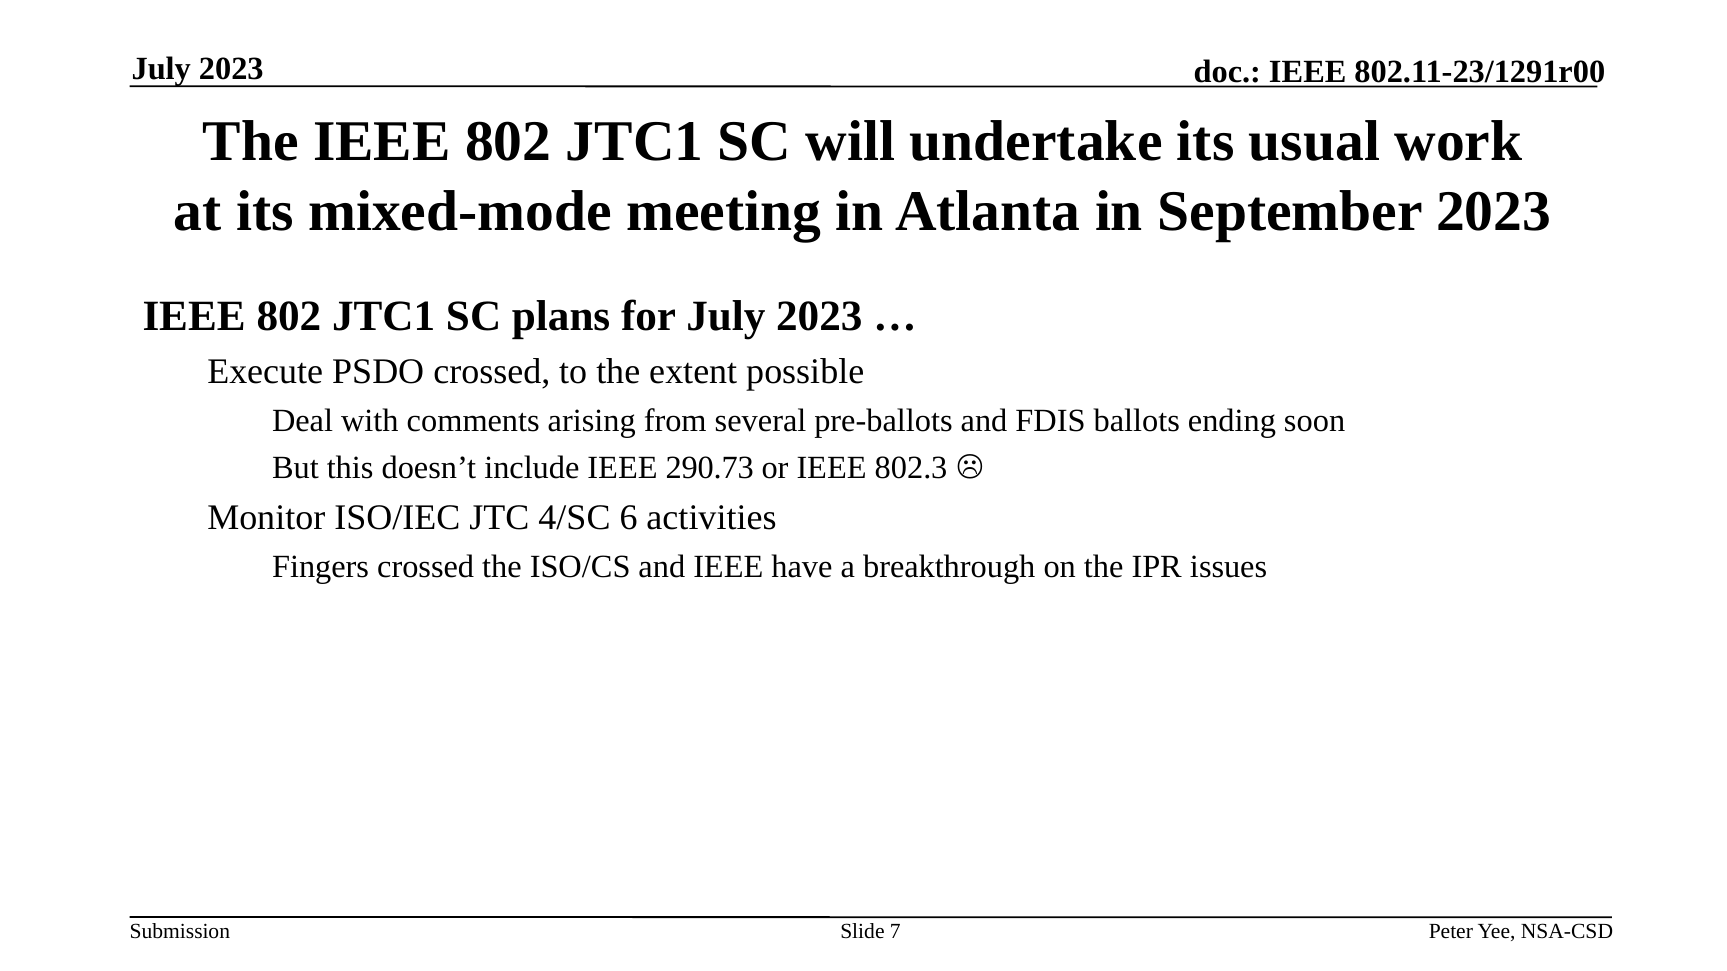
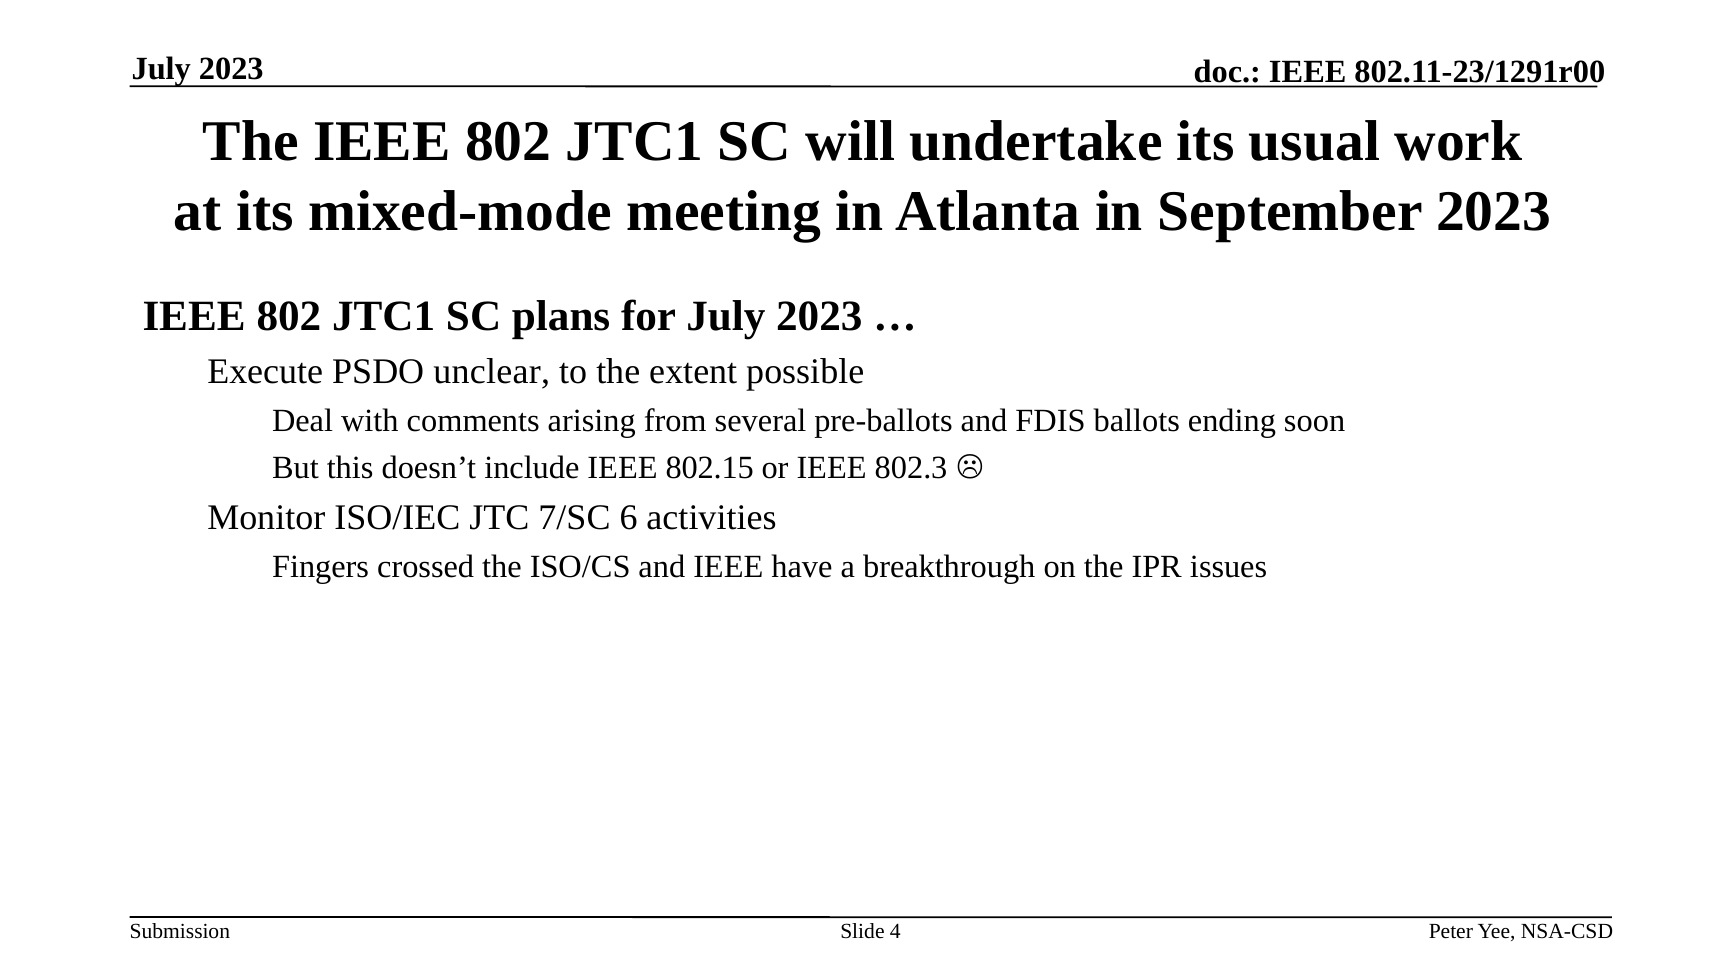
PSDO crossed: crossed -> unclear
290.73: 290.73 -> 802.15
4/SC: 4/SC -> 7/SC
7: 7 -> 4
